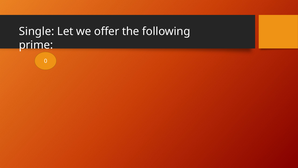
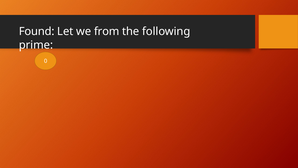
Single: Single -> Found
offer: offer -> from
